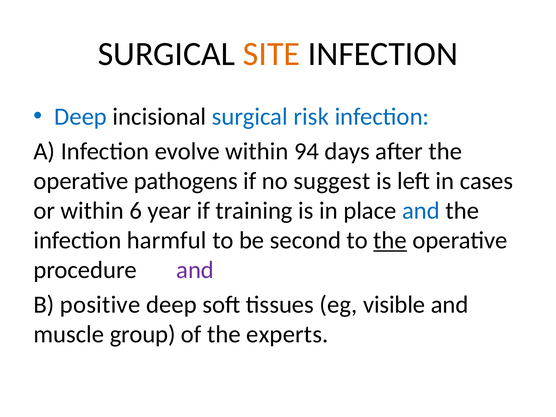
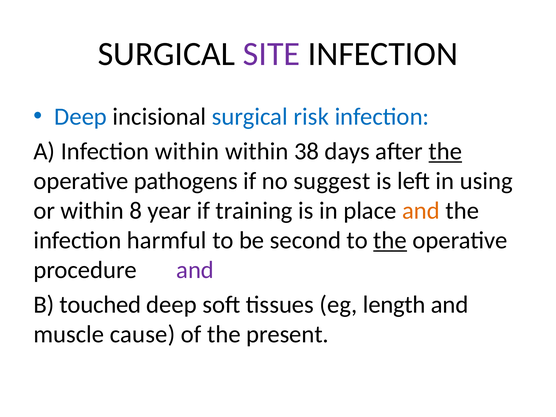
SITE colour: orange -> purple
Infection evolve: evolve -> within
94: 94 -> 38
the at (445, 151) underline: none -> present
cases: cases -> using
6: 6 -> 8
and at (421, 211) colour: blue -> orange
positive: positive -> touched
visible: visible -> length
group: group -> cause
experts: experts -> present
